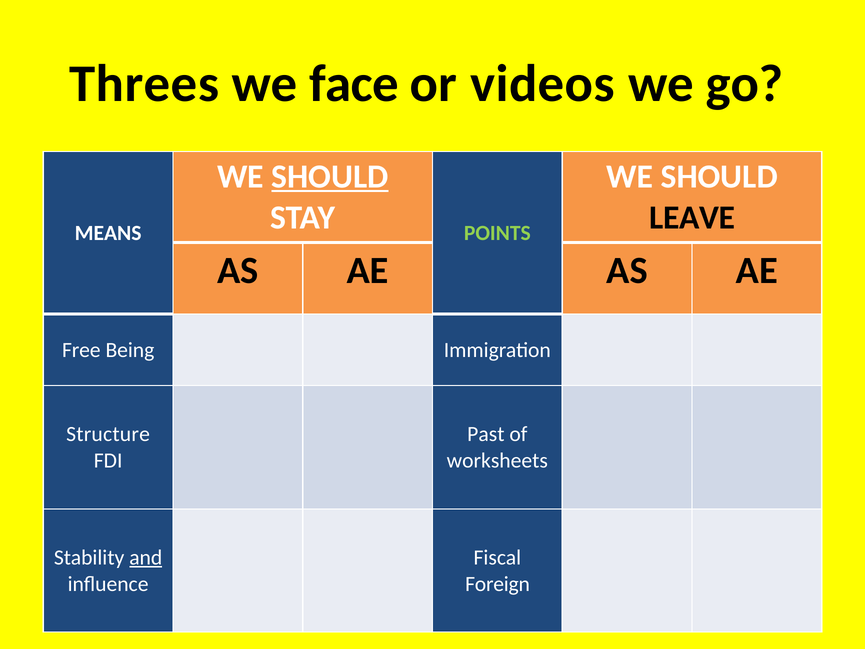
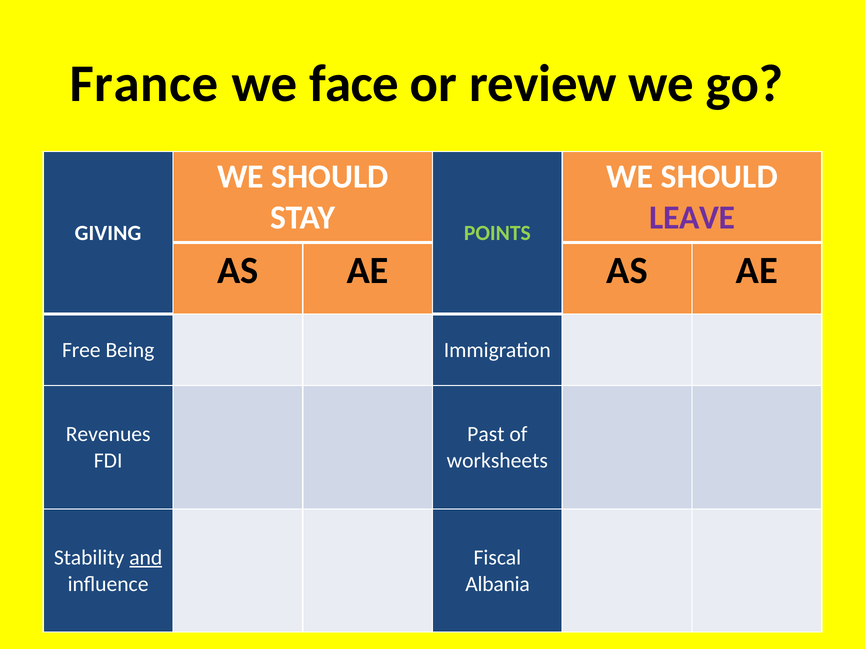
Threes: Threes -> France
videos: videos -> review
SHOULD at (330, 177) underline: present -> none
LEAVE colour: black -> purple
MEANS: MEANS -> GIVING
Structure: Structure -> Revenues
Foreign: Foreign -> Albania
